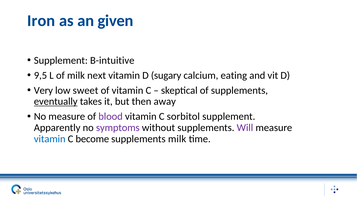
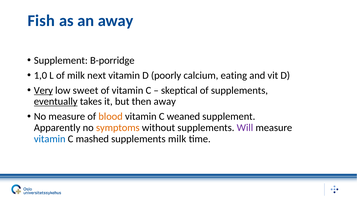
Iron: Iron -> Fish
an given: given -> away
B-intuitive: B-intuitive -> B-porridge
9,5: 9,5 -> 1,0
sugary: sugary -> poorly
Very underline: none -> present
blood colour: purple -> orange
sorbitol: sorbitol -> weaned
symptoms colour: purple -> orange
become: become -> mashed
